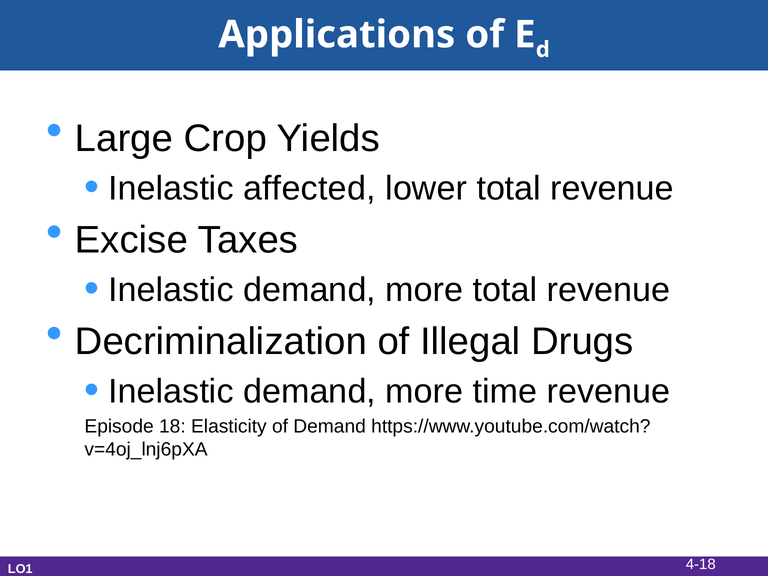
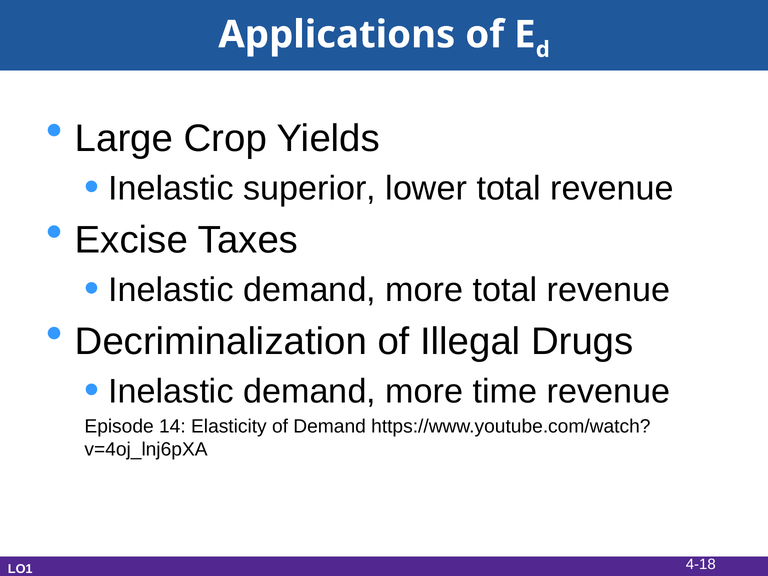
affected: affected -> superior
18: 18 -> 14
